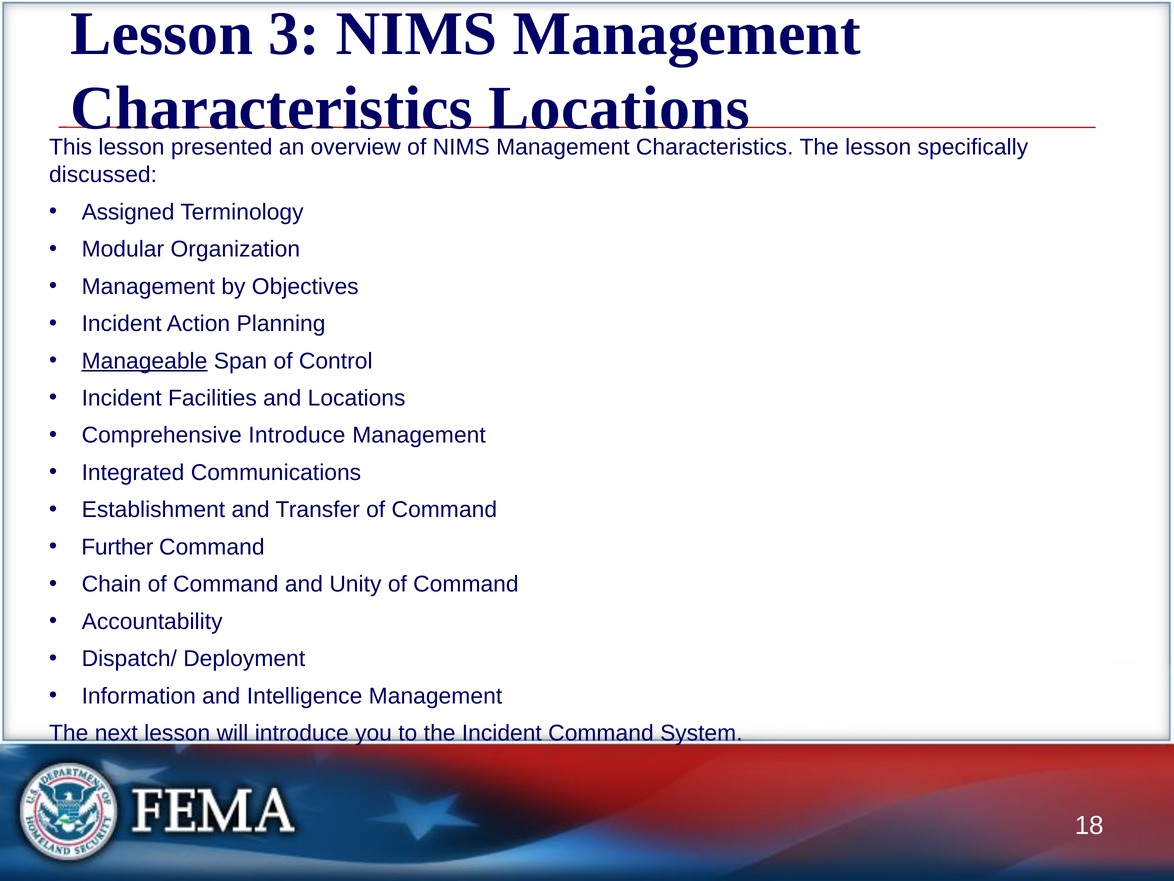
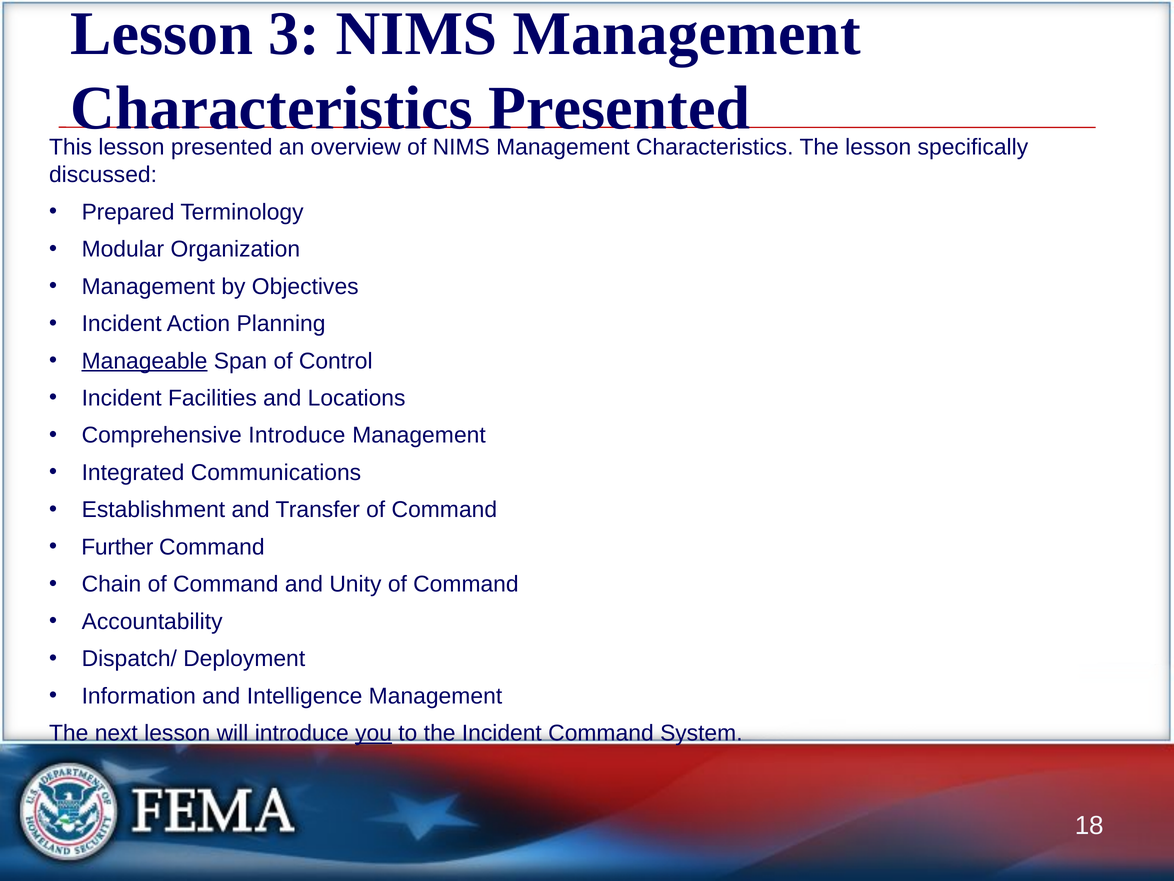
Characteristics Locations: Locations -> Presented
Assigned: Assigned -> Prepared
you underline: none -> present
